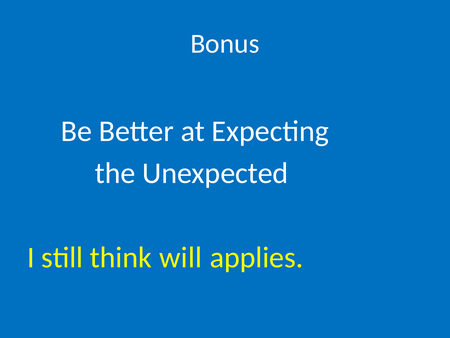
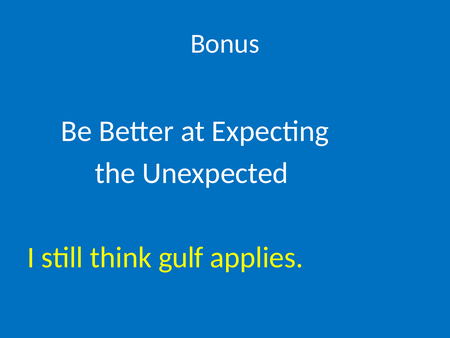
will: will -> gulf
